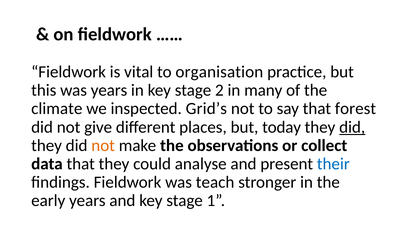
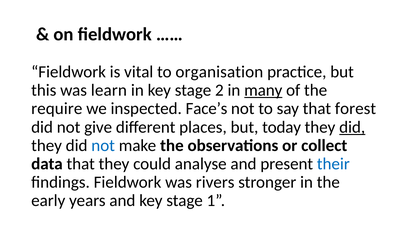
was years: years -> learn
many underline: none -> present
climate: climate -> require
Grid’s: Grid’s -> Face’s
not at (103, 145) colour: orange -> blue
teach: teach -> rivers
